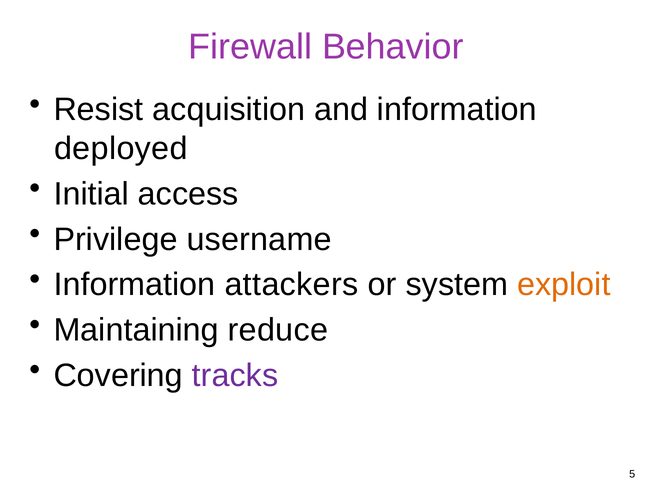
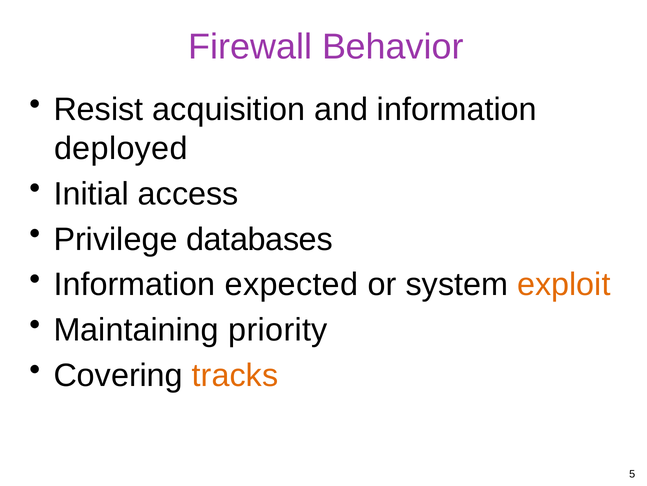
username: username -> databases
attackers: attackers -> expected
reduce: reduce -> priority
tracks colour: purple -> orange
